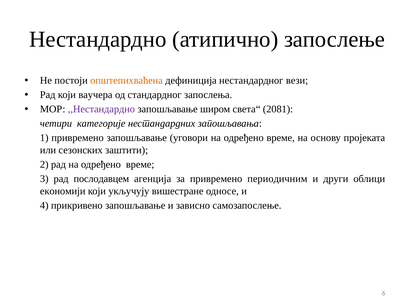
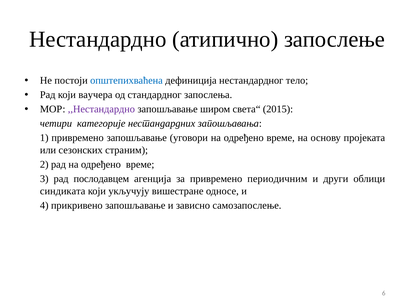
општепихваћена colour: orange -> blue
вези: вези -> тело
2081: 2081 -> 2015
заштити: заштити -> страним
економији: економији -> синдиката
